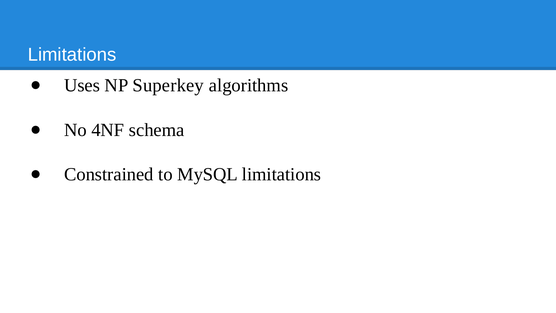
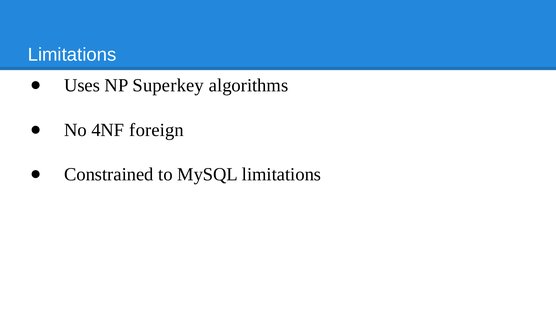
schema: schema -> foreign
